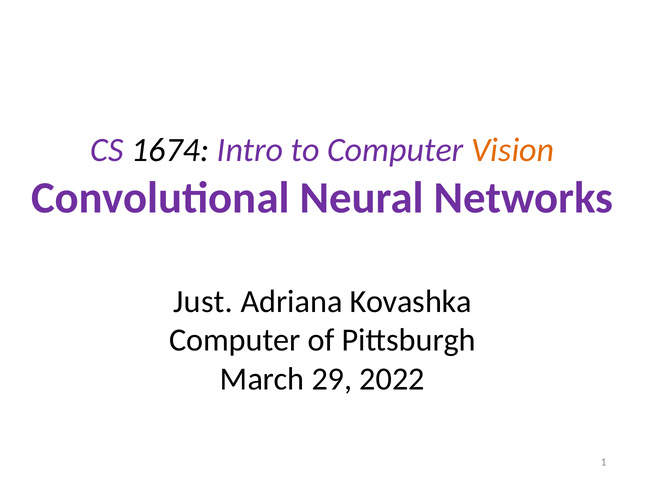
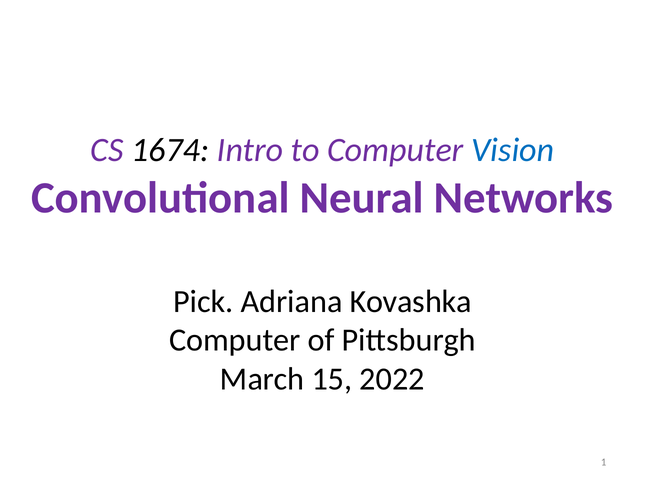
Vision colour: orange -> blue
Just: Just -> Pick
29: 29 -> 15
